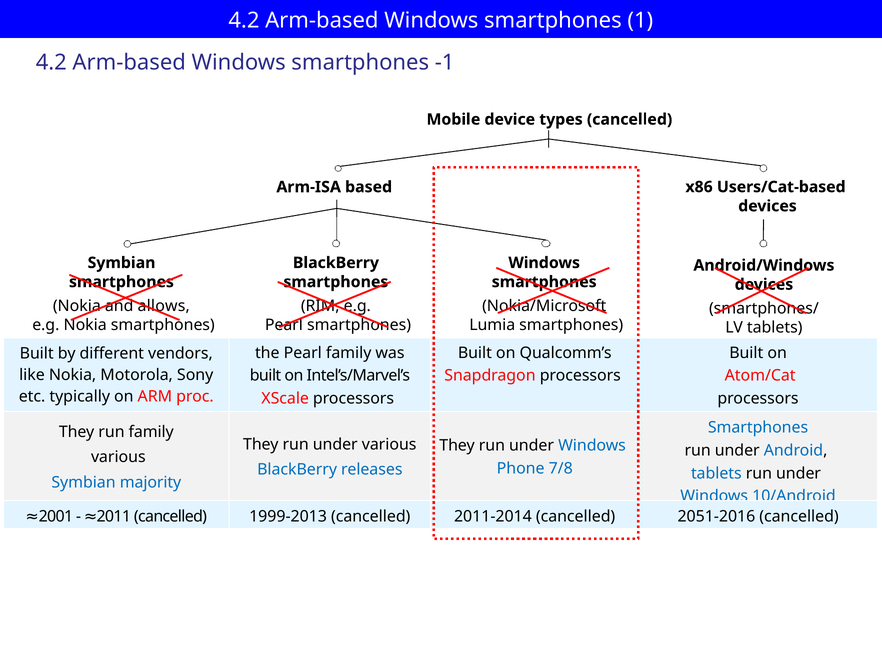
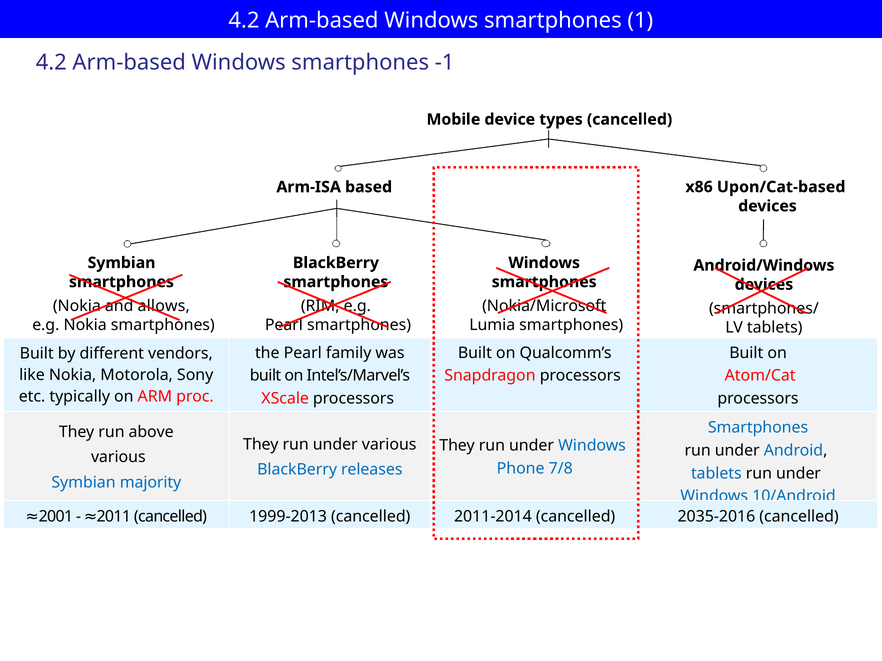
Users/Cat-based: Users/Cat-based -> Upon/Cat-based
run family: family -> above
2051-2016: 2051-2016 -> 2035-2016
